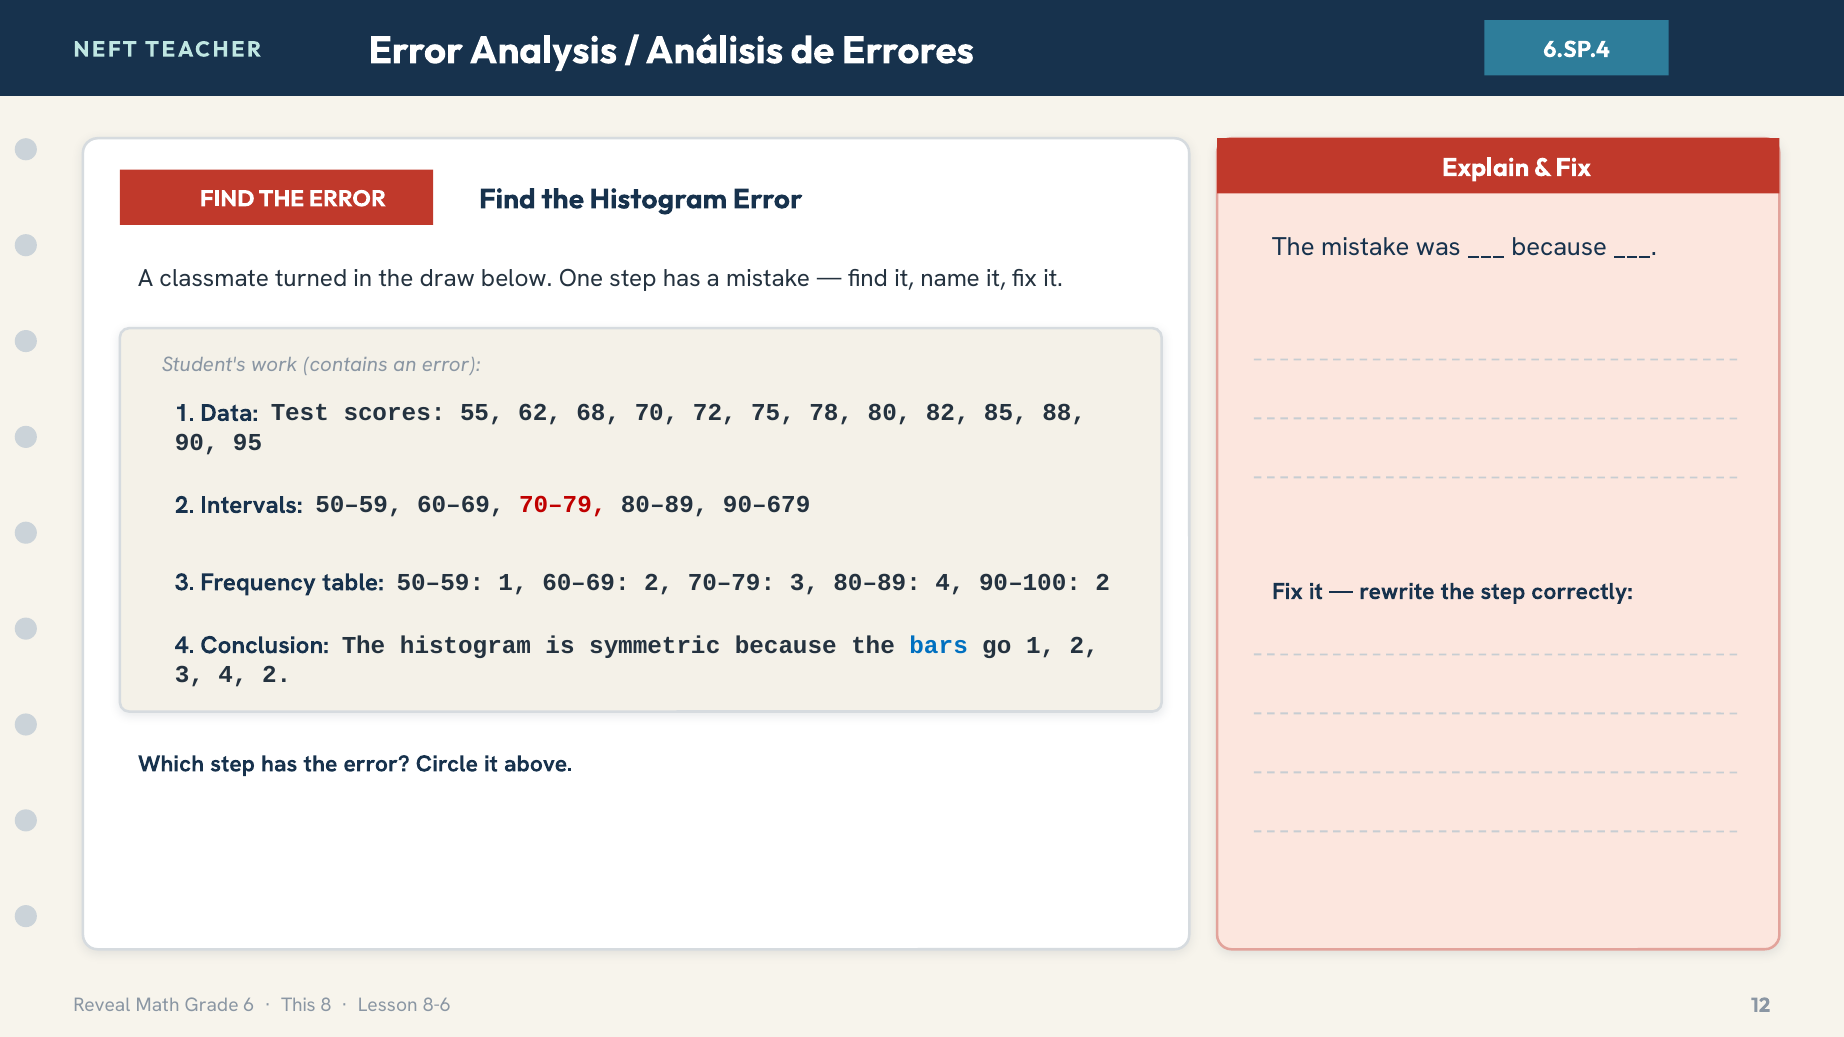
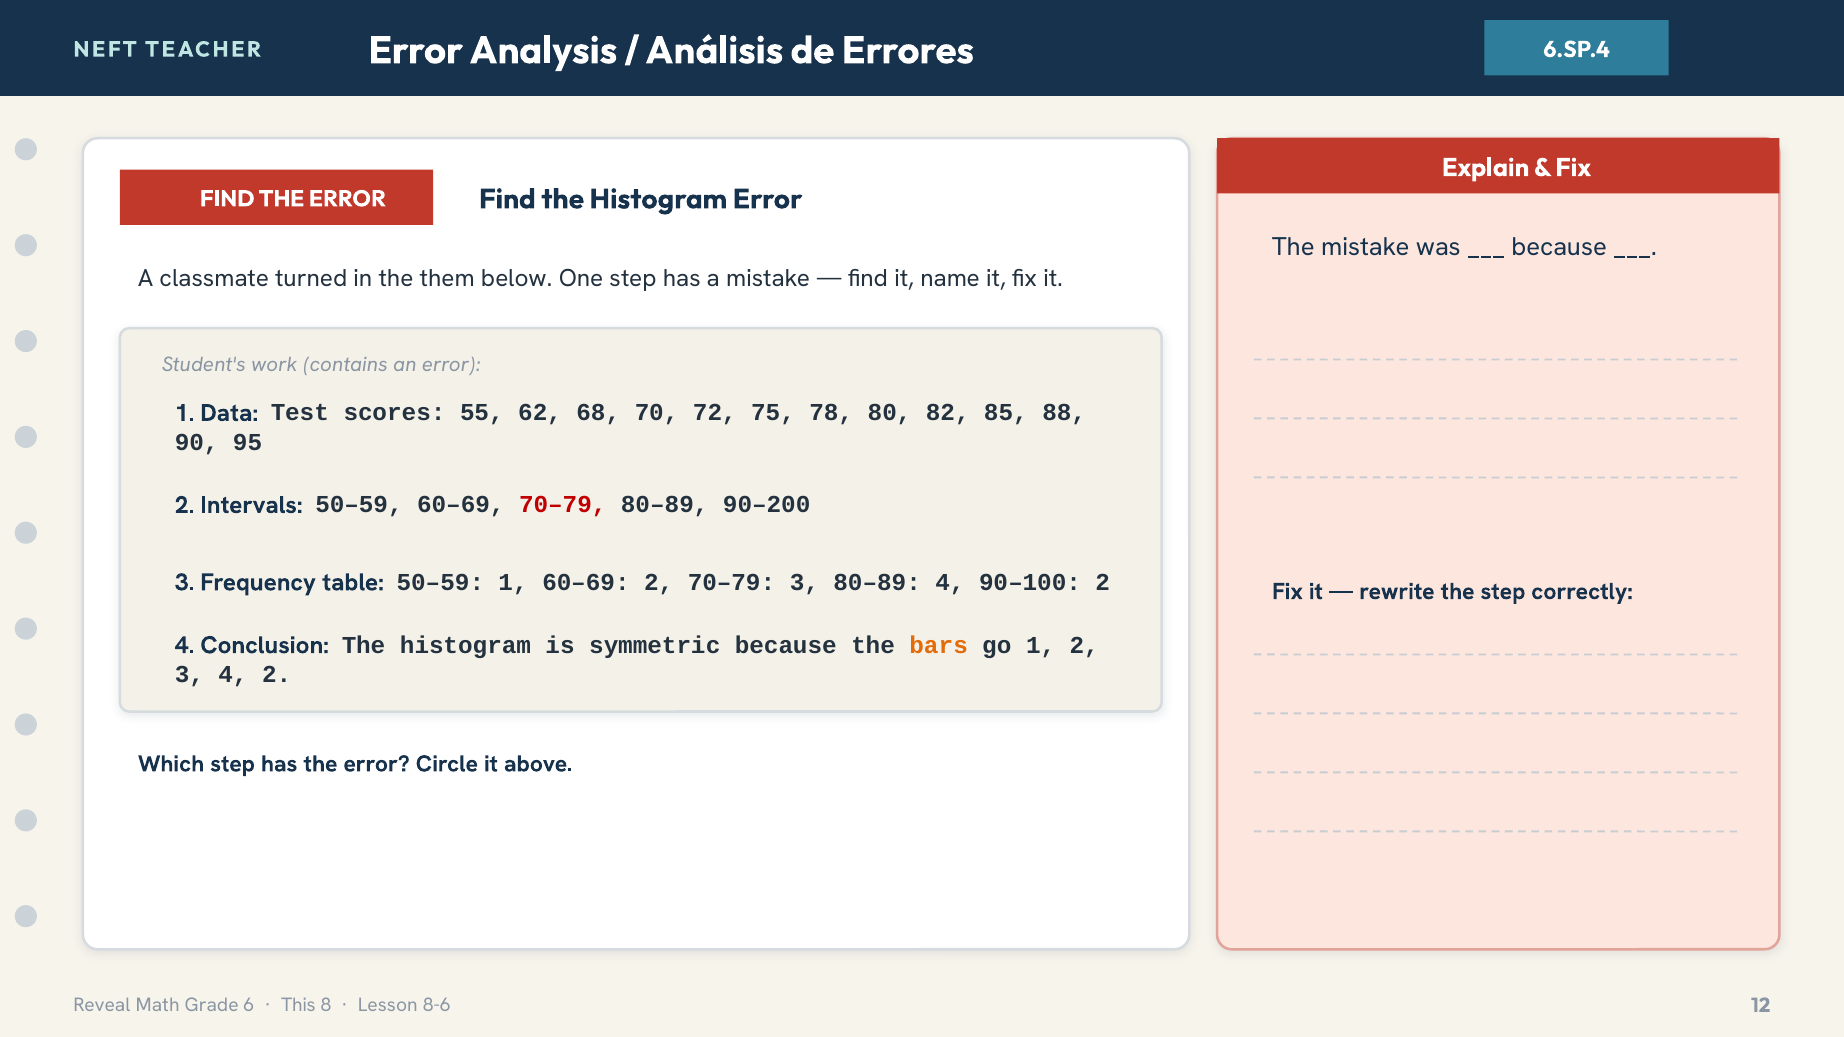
draw: draw -> them
90–679: 90–679 -> 90–200
bars colour: blue -> orange
